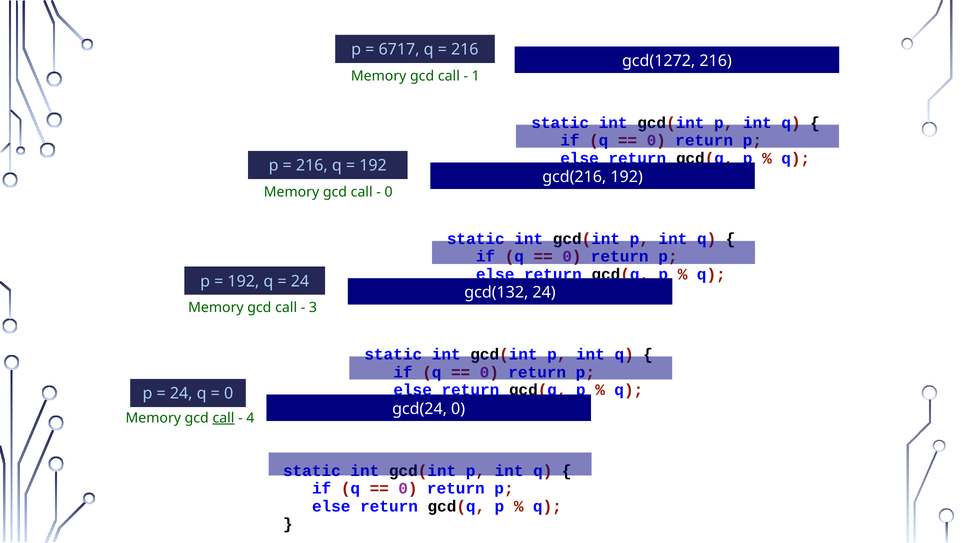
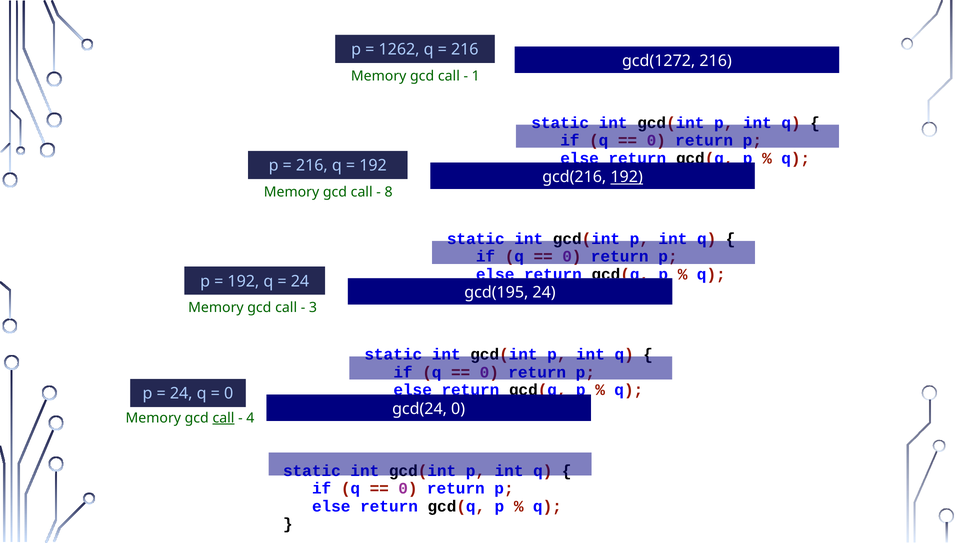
6717: 6717 -> 1262
192 at (627, 177) underline: none -> present
0 at (389, 192): 0 -> 8
gcd(132: gcd(132 -> gcd(195
